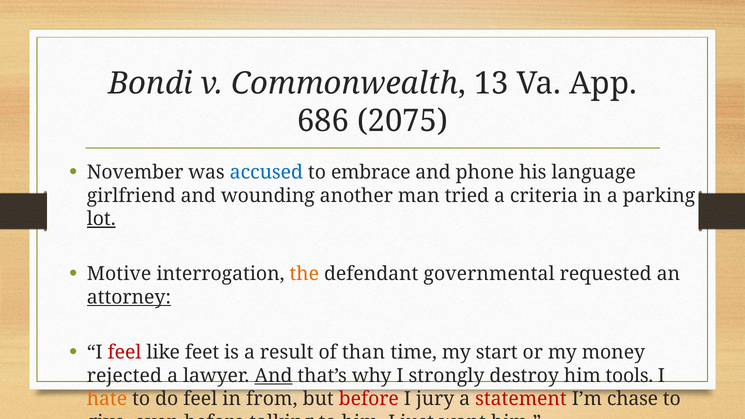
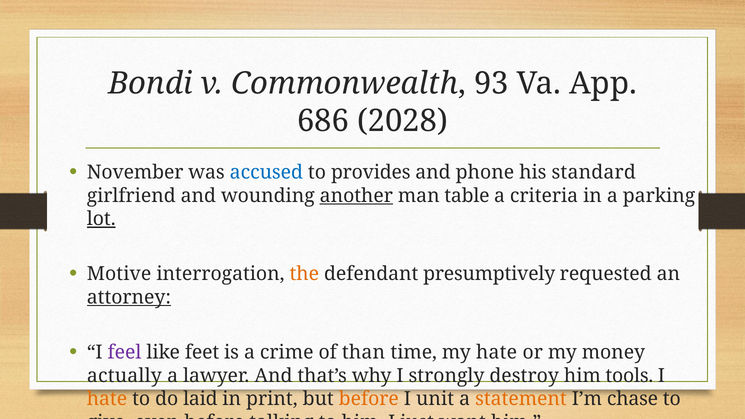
13: 13 -> 93
2075: 2075 -> 2028
embrace: embrace -> provides
language: language -> standard
another underline: none -> present
tried: tried -> table
governmental: governmental -> presumptively
feel at (125, 352) colour: red -> purple
result: result -> crime
my start: start -> hate
rejected: rejected -> actually
And at (273, 376) underline: present -> none
do feel: feel -> laid
from: from -> print
before at (369, 399) colour: red -> orange
jury: jury -> unit
statement colour: red -> orange
